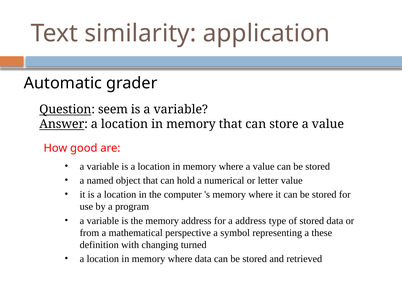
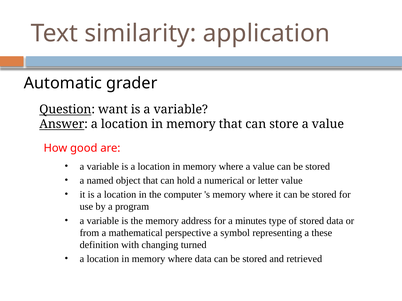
seem: seem -> want
a address: address -> minutes
